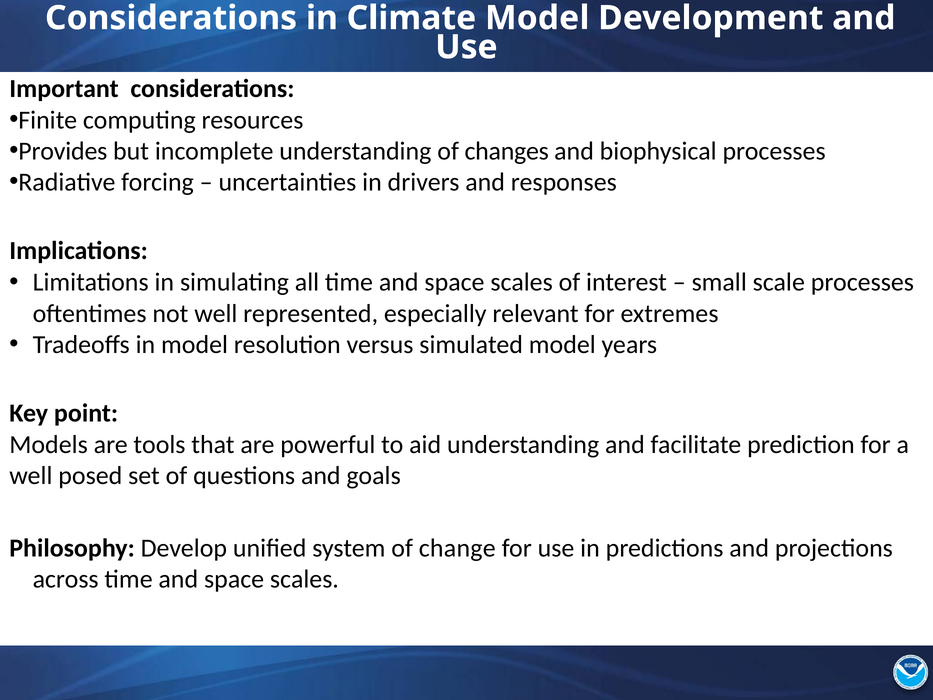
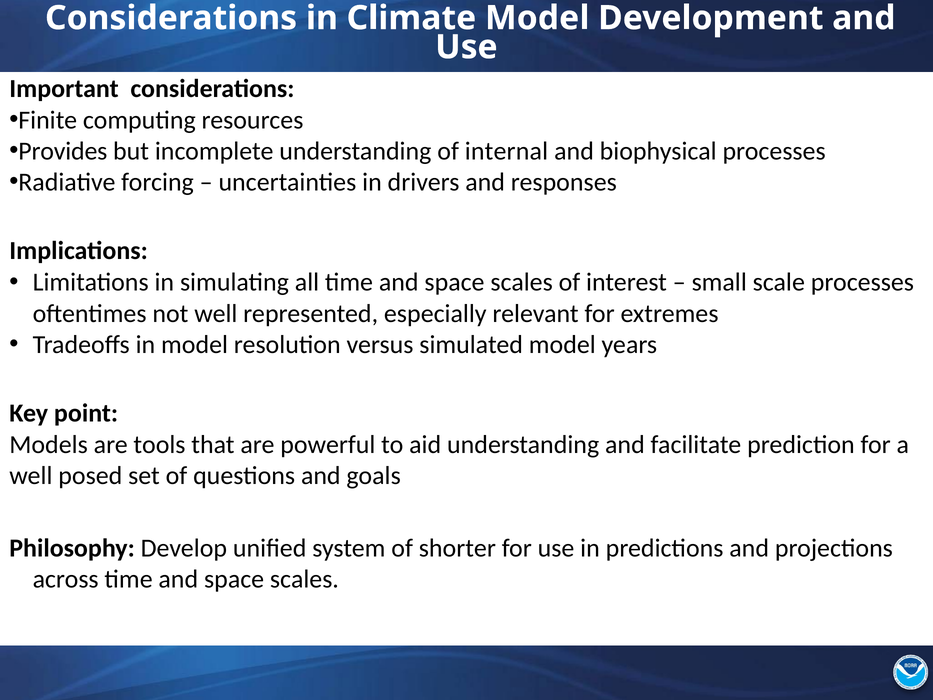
changes: changes -> internal
change: change -> shorter
